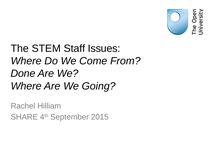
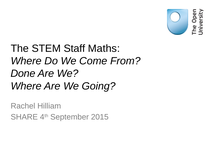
Issues: Issues -> Maths
